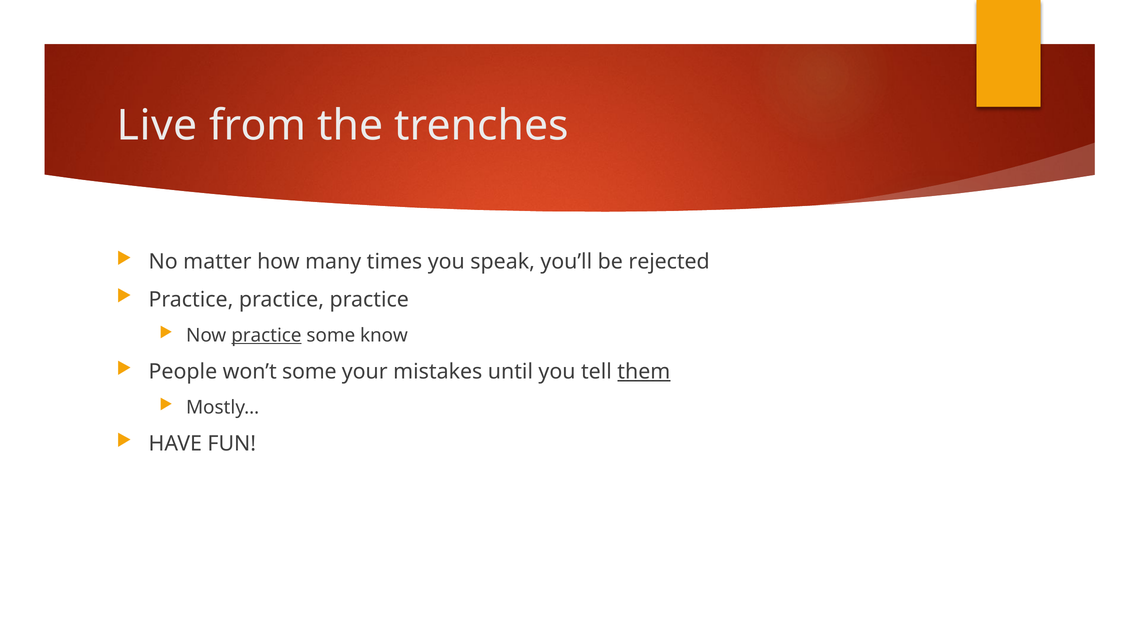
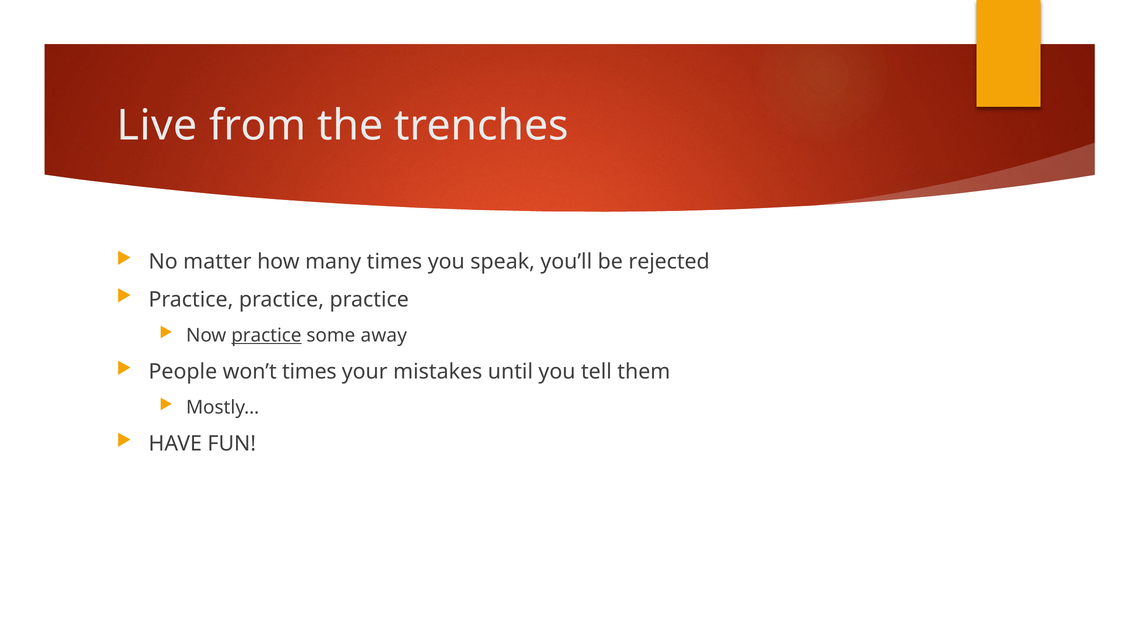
know: know -> away
won’t some: some -> times
them underline: present -> none
